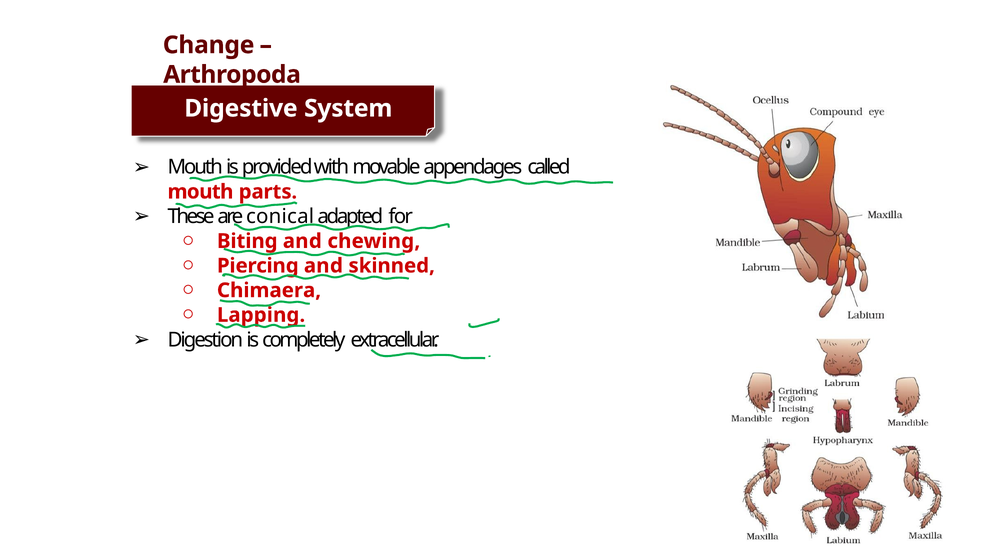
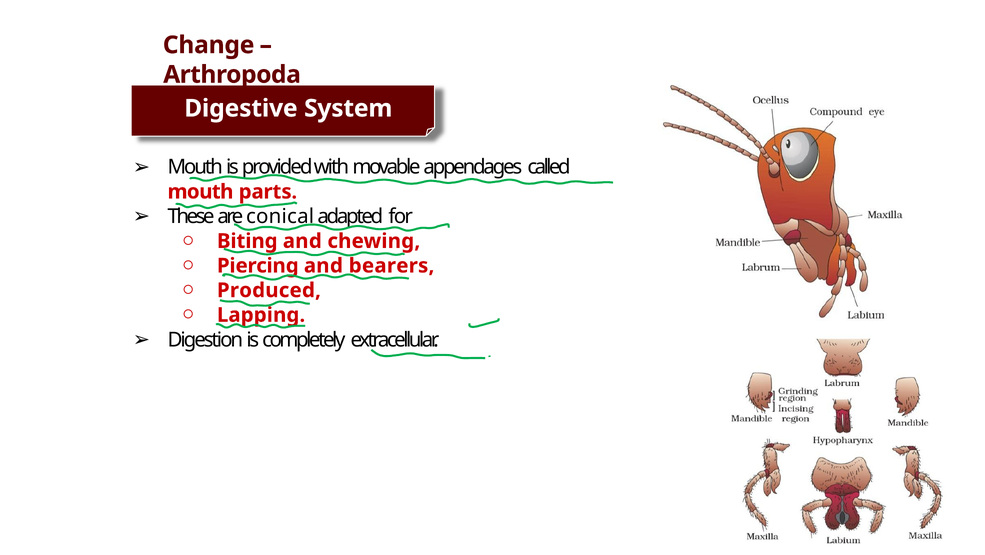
skinned: skinned -> bearers
Chimaera: Chimaera -> Produced
